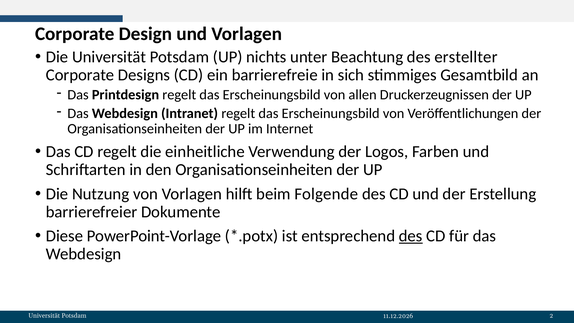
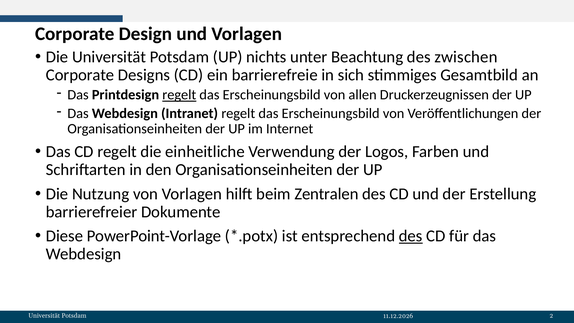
erstellter: erstellter -> zwischen
regelt at (179, 95) underline: none -> present
Folgende: Folgende -> Zentralen
